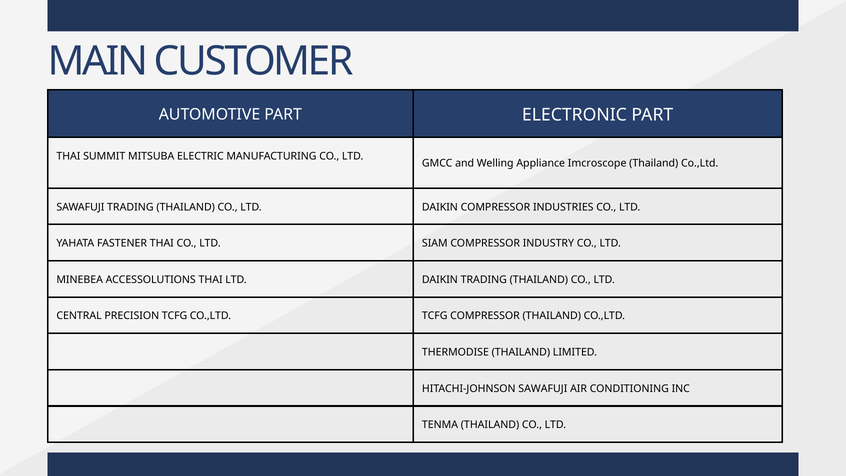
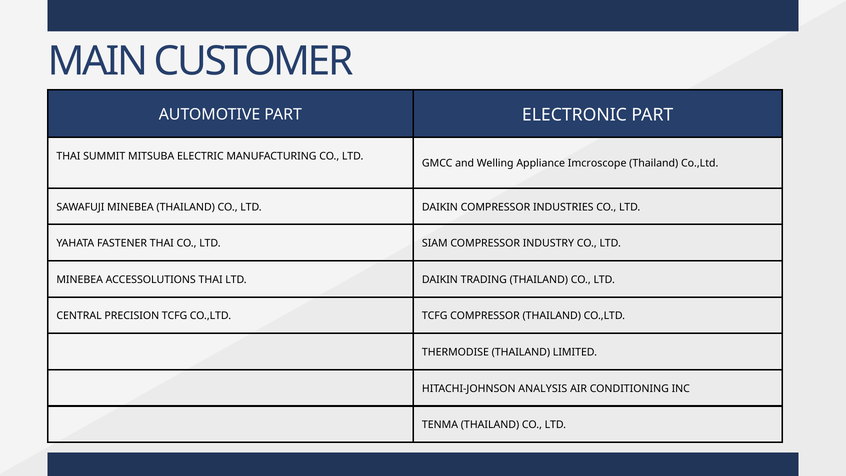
SAWAFUJI TRADING: TRADING -> MINEBEA
HITACHI-JOHNSON SAWAFUJI: SAWAFUJI -> ANALYSIS
